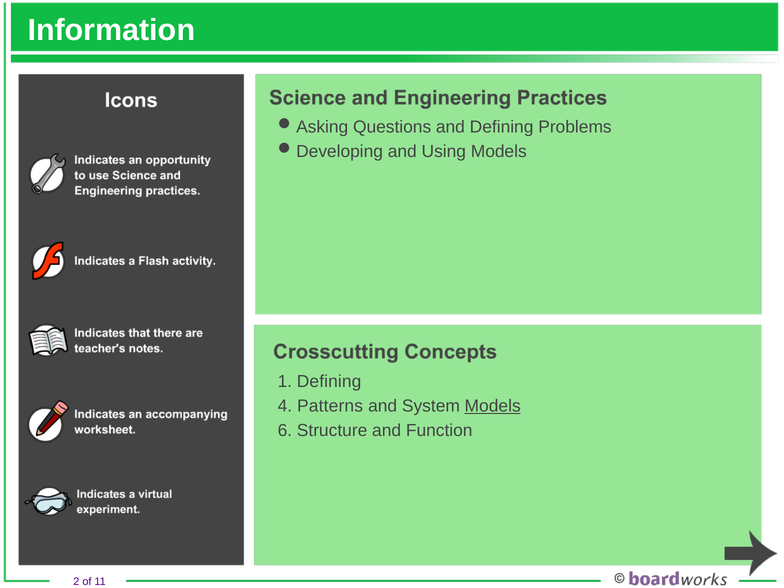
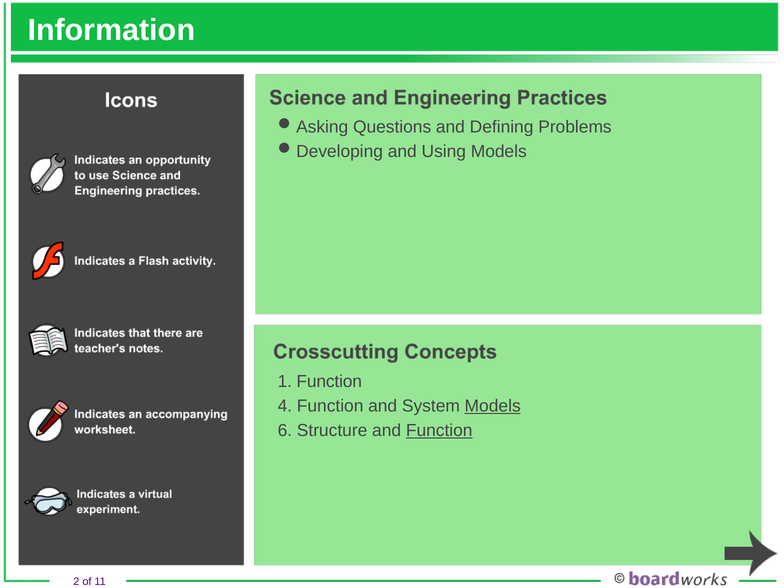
1 Defining: Defining -> Function
4 Patterns: Patterns -> Function
Function at (439, 430) underline: none -> present
